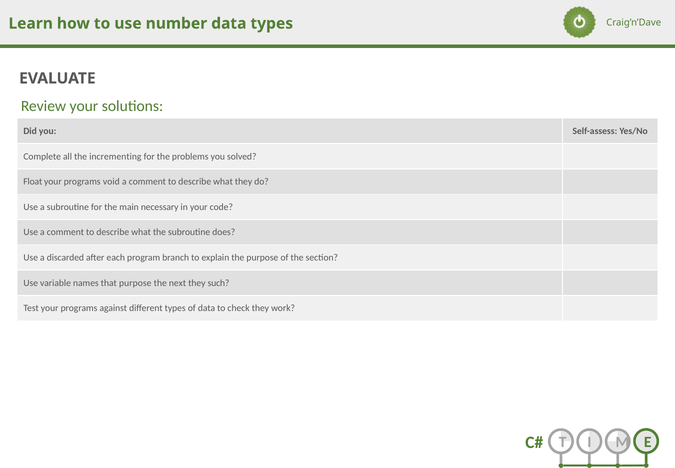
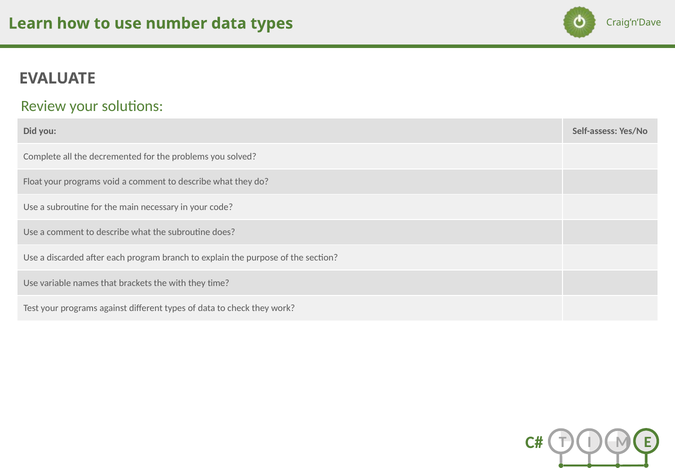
incrementing: incrementing -> decremented
that purpose: purpose -> brackets
next: next -> with
such: such -> time
